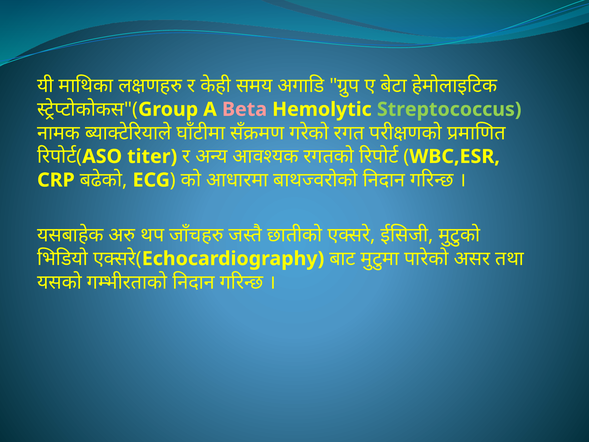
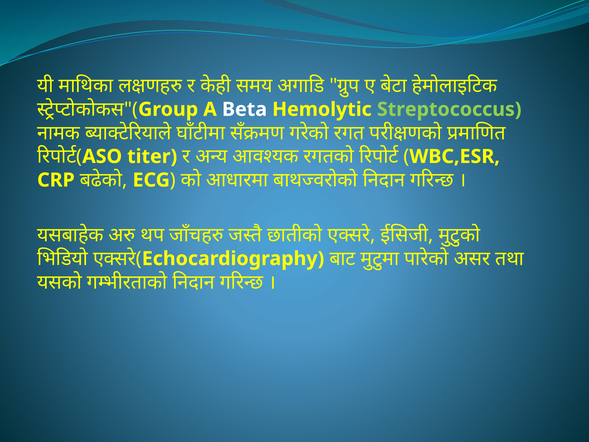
Beta colour: pink -> white
